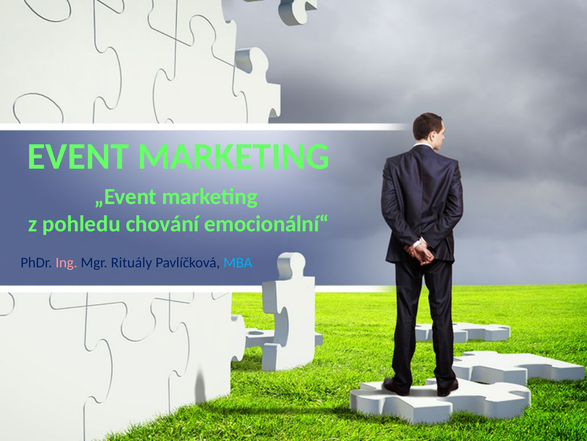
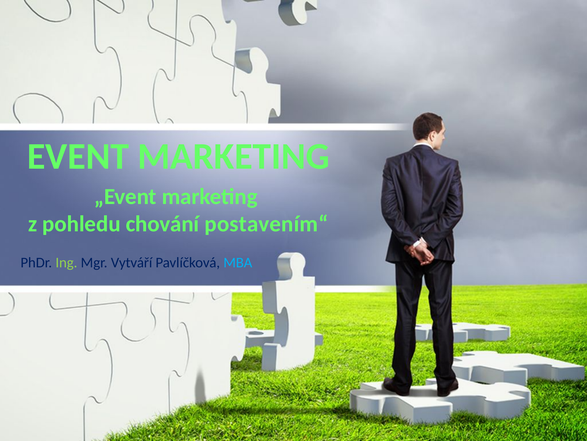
emocionální“: emocionální“ -> postavením“
Ing colour: pink -> light green
Rituály: Rituály -> Vytváří
